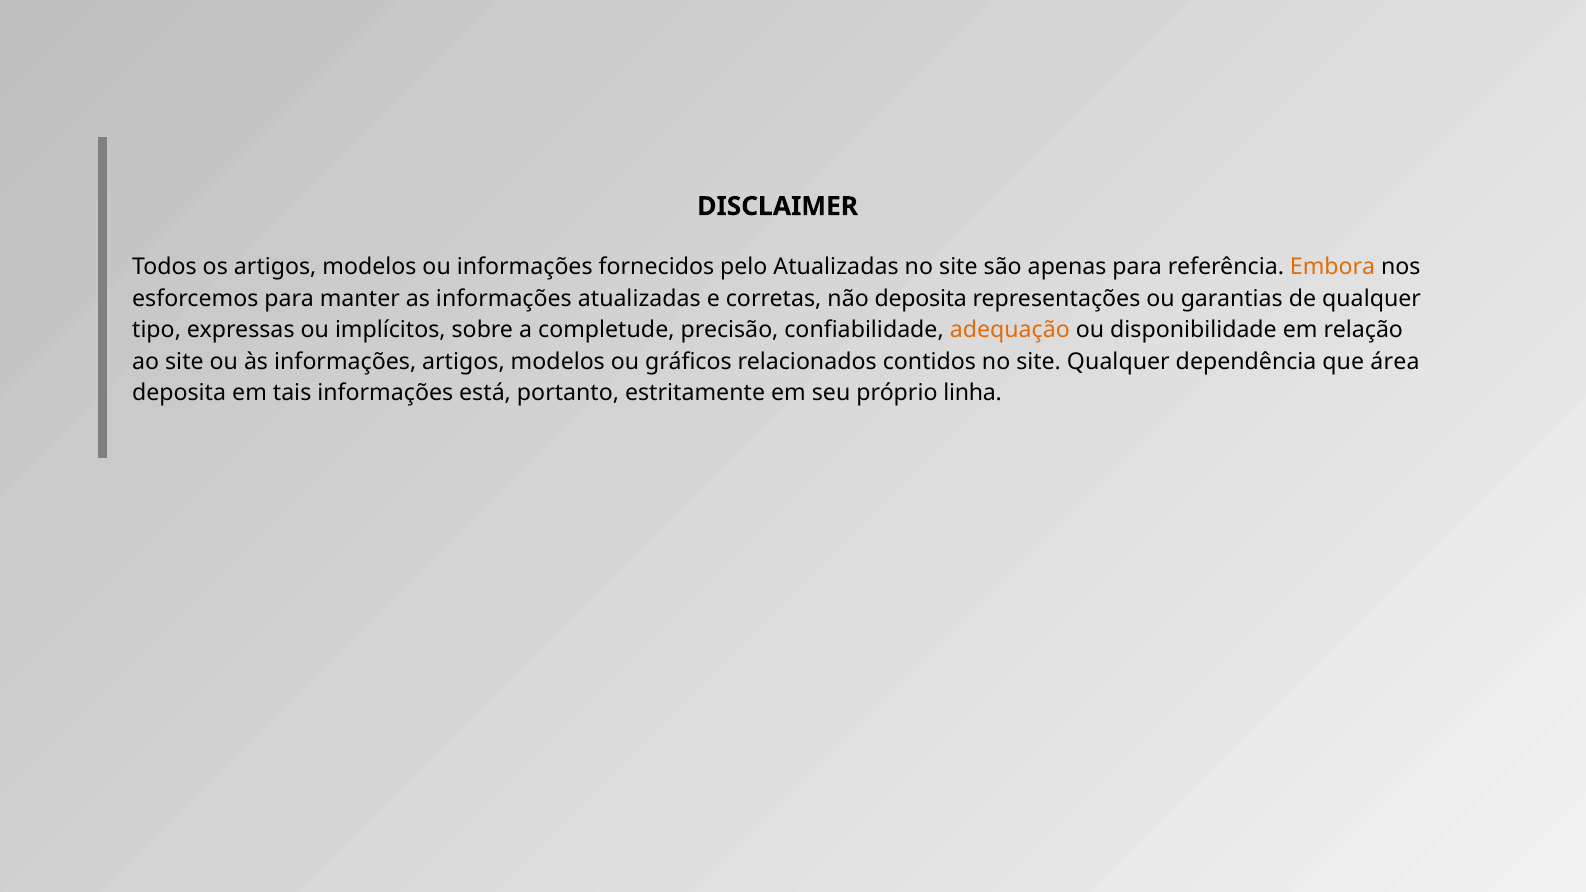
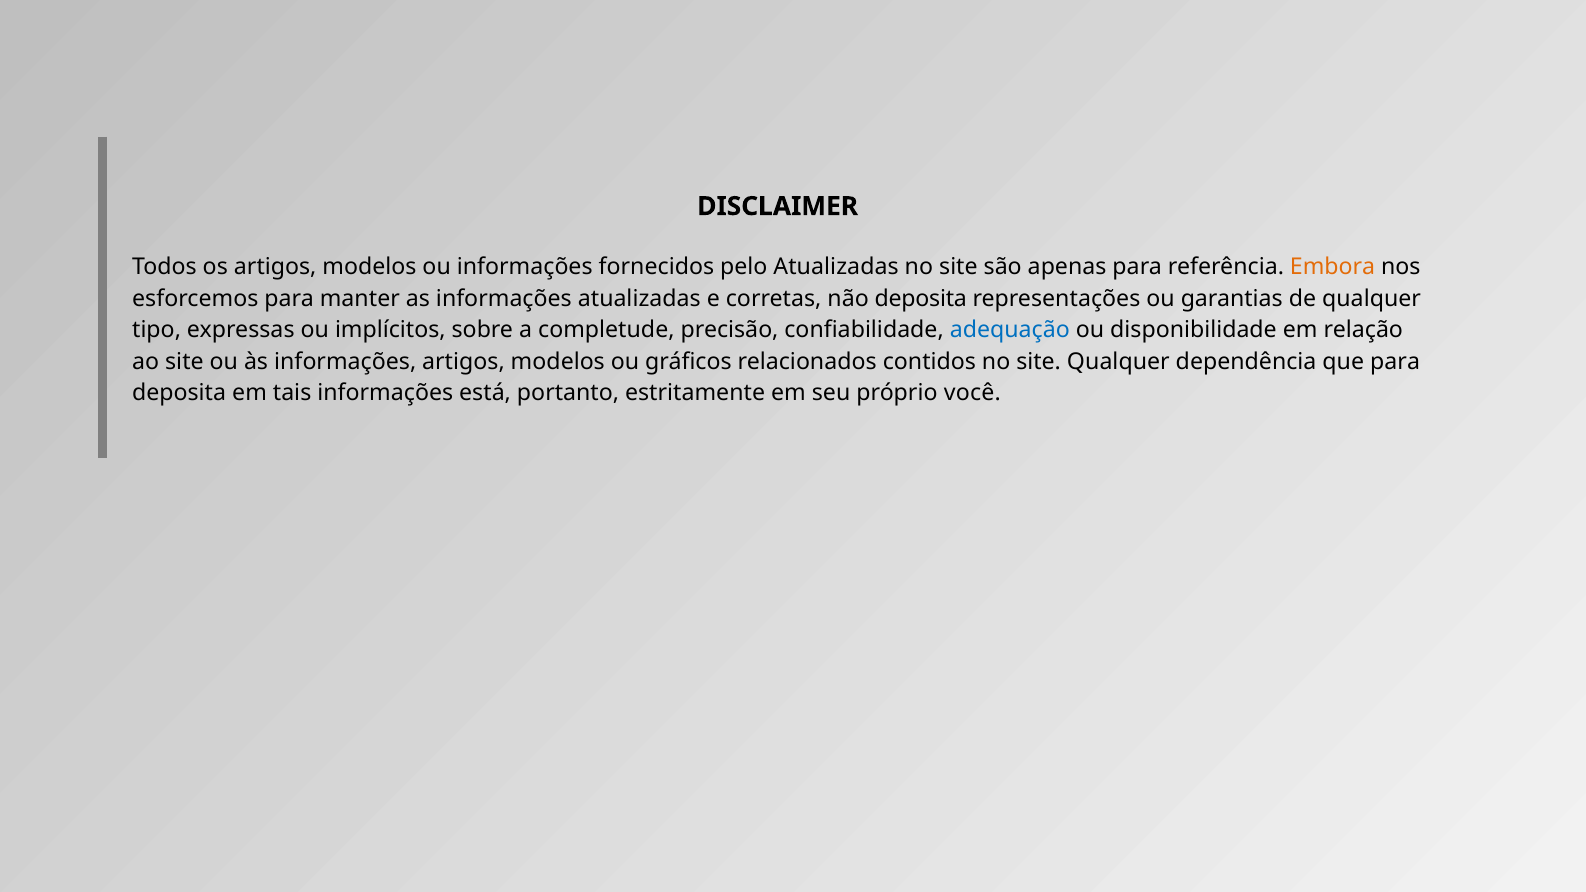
adequação colour: orange -> blue
que área: área -> para
linha: linha -> você
